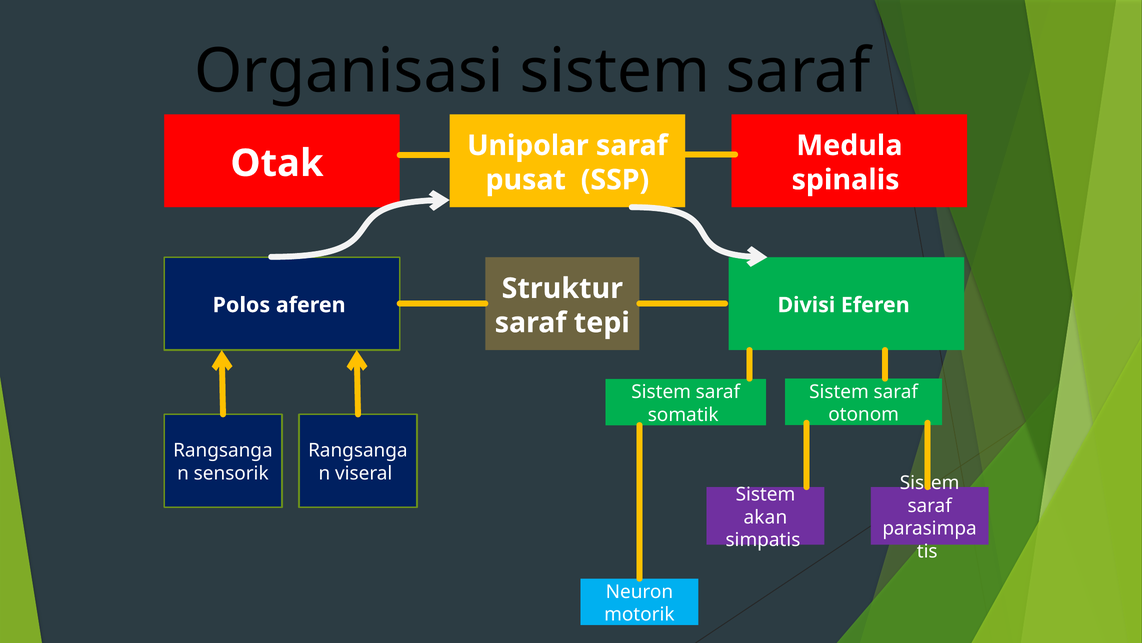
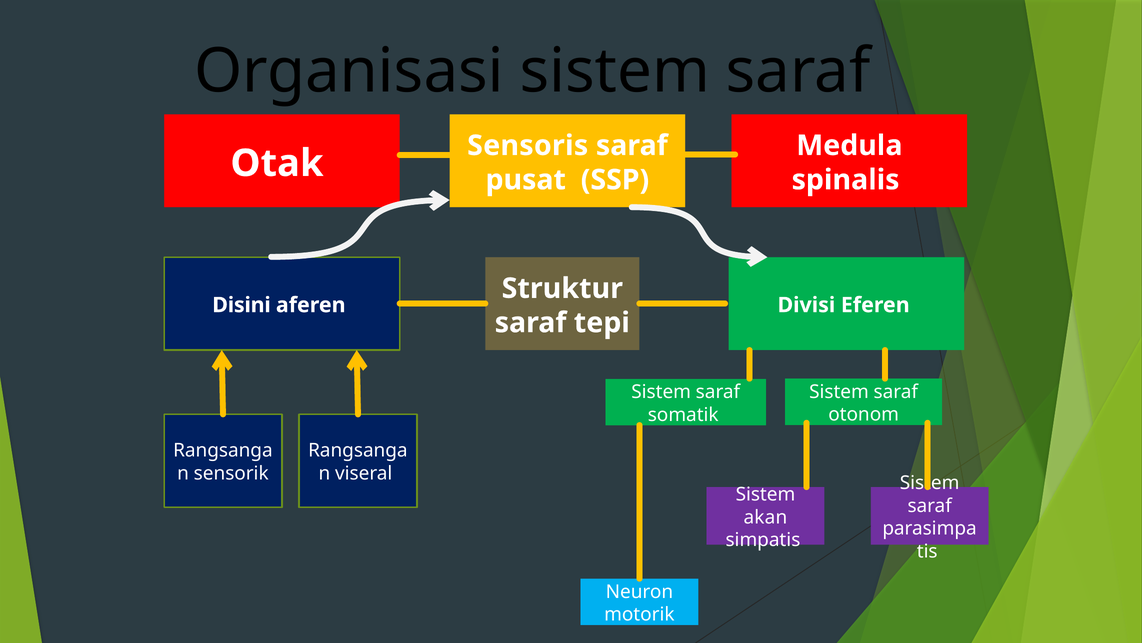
Unipolar: Unipolar -> Sensoris
Polos: Polos -> Disini
